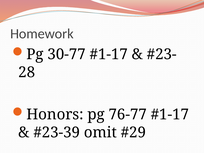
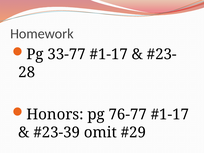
30-77: 30-77 -> 33-77
